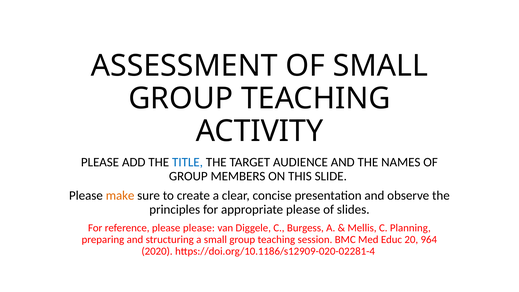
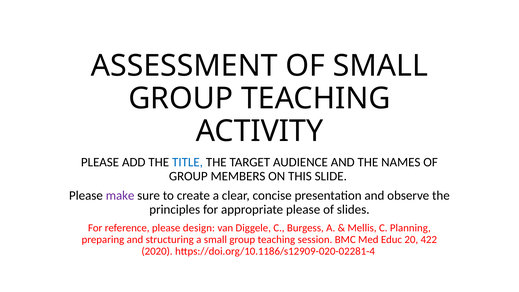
make colour: orange -> purple
please please: please -> design
964: 964 -> 422
